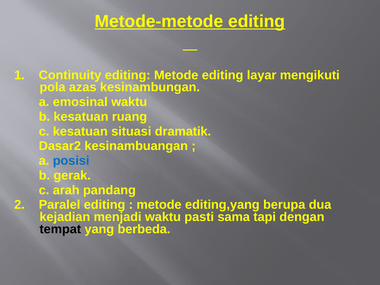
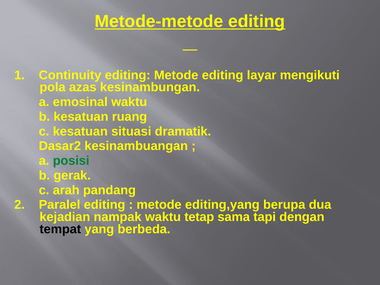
posisi colour: blue -> green
menjadi: menjadi -> nampak
pasti: pasti -> tetap
